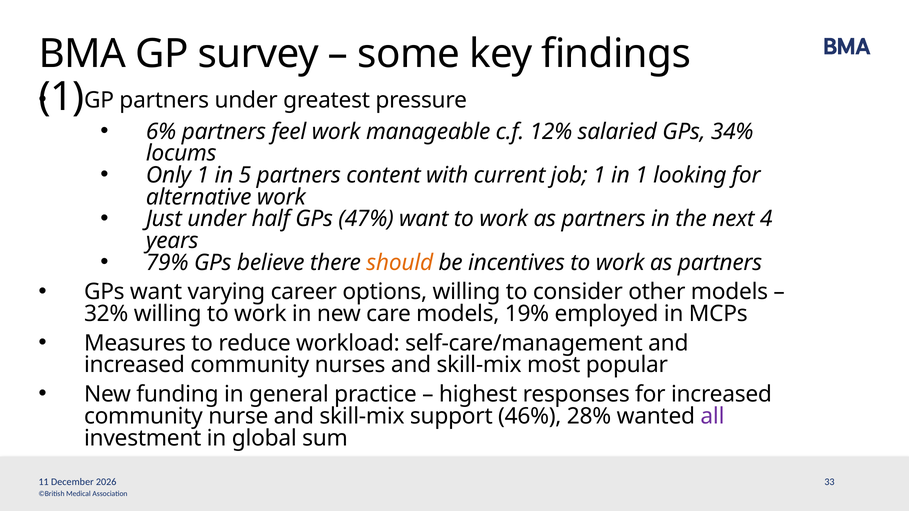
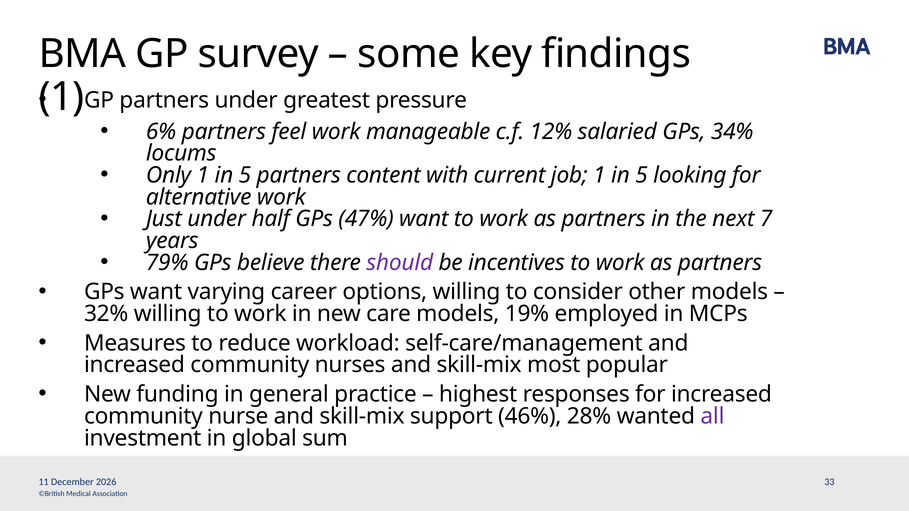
job 1 in 1: 1 -> 5
4: 4 -> 7
should colour: orange -> purple
